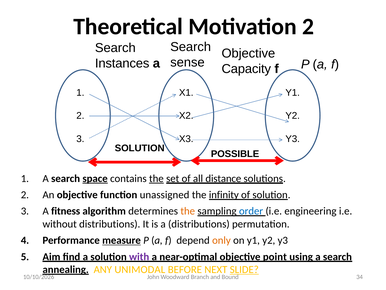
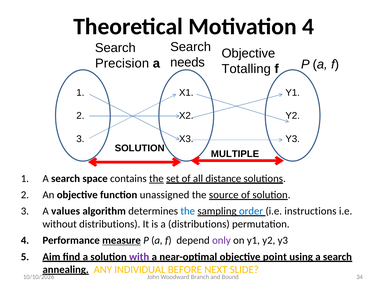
Motivation 2: 2 -> 4
sense: sense -> needs
Instances: Instances -> Precision
Capacity: Capacity -> Totalling
POSSIBLE: POSSIBLE -> MULTIPLE
space underline: present -> none
infinity: infinity -> source
fitness: fitness -> values
the at (188, 211) colour: orange -> blue
engineering: engineering -> instructions
only colour: orange -> purple
UNIMODAL: UNIMODAL -> INDIVIDUAL
SLIDE underline: present -> none
